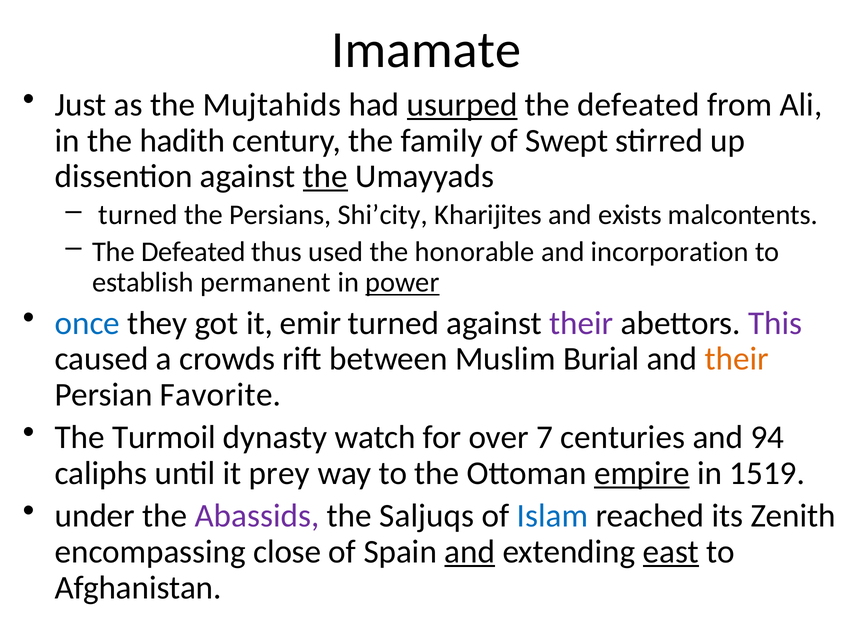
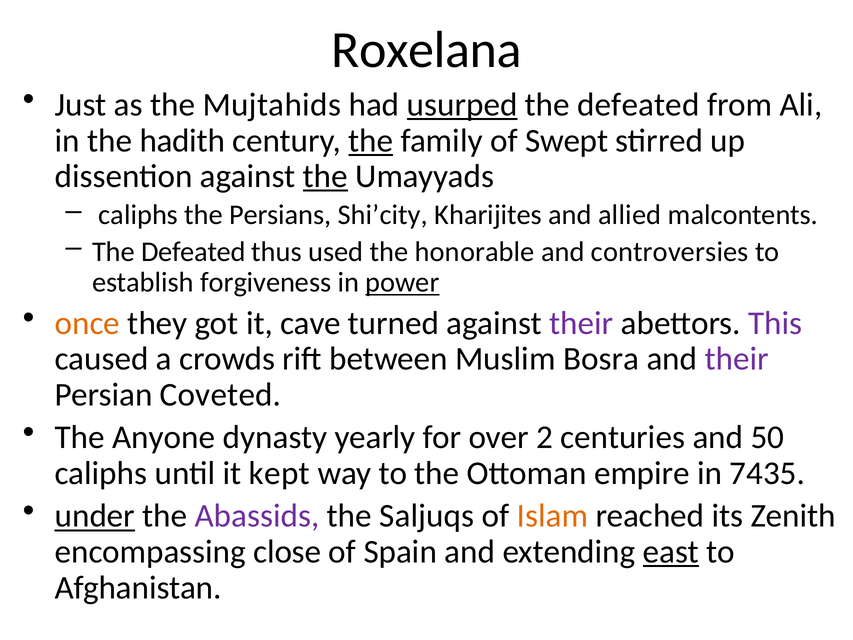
Imamate: Imamate -> Roxelana
the at (371, 141) underline: none -> present
turned at (138, 215): turned -> caliphs
exists: exists -> allied
incorporation: incorporation -> controversies
permanent: permanent -> forgiveness
once colour: blue -> orange
emir: emir -> cave
Burial: Burial -> Bosra
their at (737, 359) colour: orange -> purple
Favorite: Favorite -> Coveted
Turmoil: Turmoil -> Anyone
watch: watch -> yearly
7: 7 -> 2
94: 94 -> 50
prey: prey -> kept
empire underline: present -> none
1519: 1519 -> 7435
under underline: none -> present
Islam colour: blue -> orange
and at (470, 552) underline: present -> none
